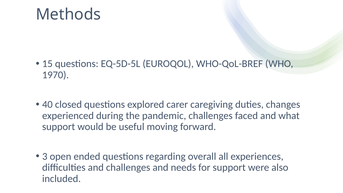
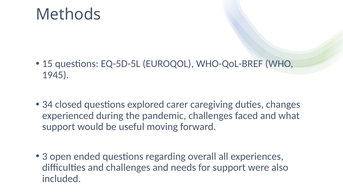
1970: 1970 -> 1945
40: 40 -> 34
